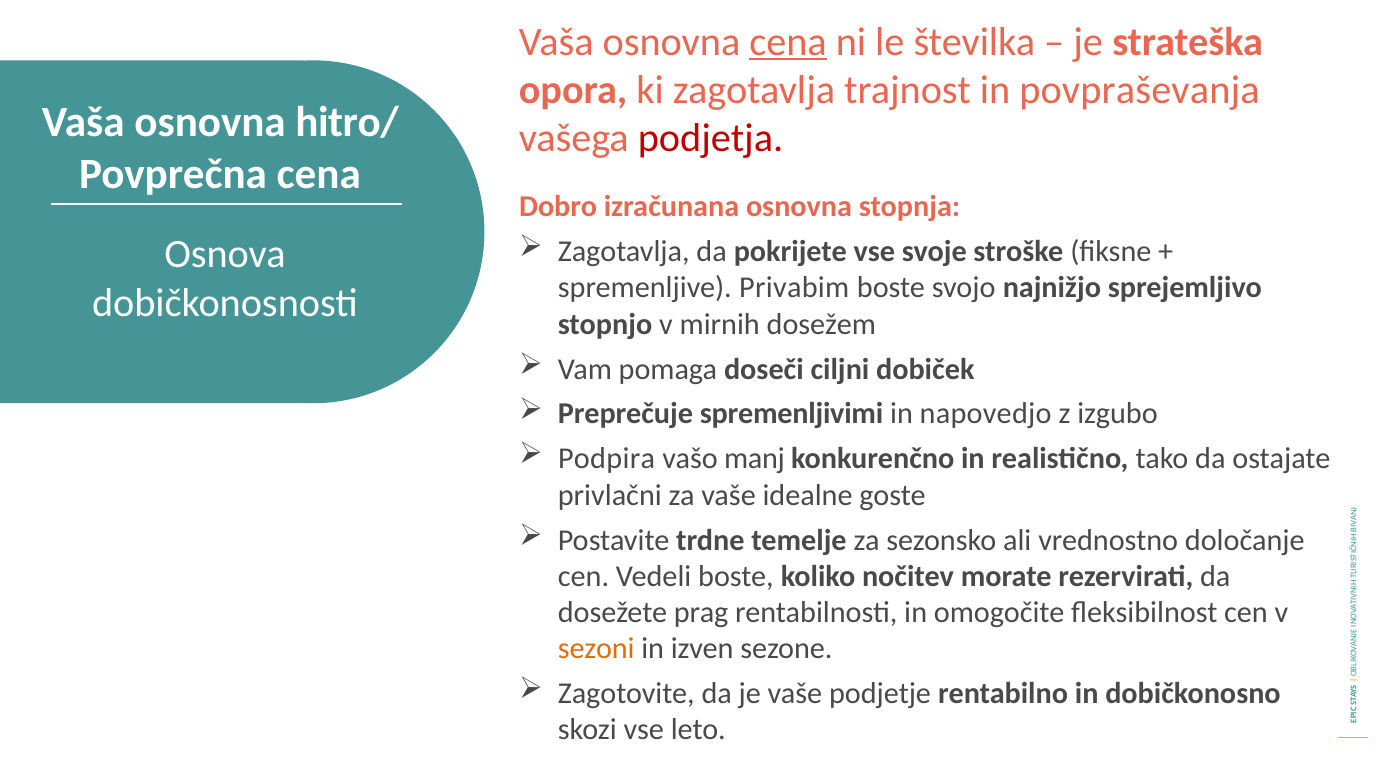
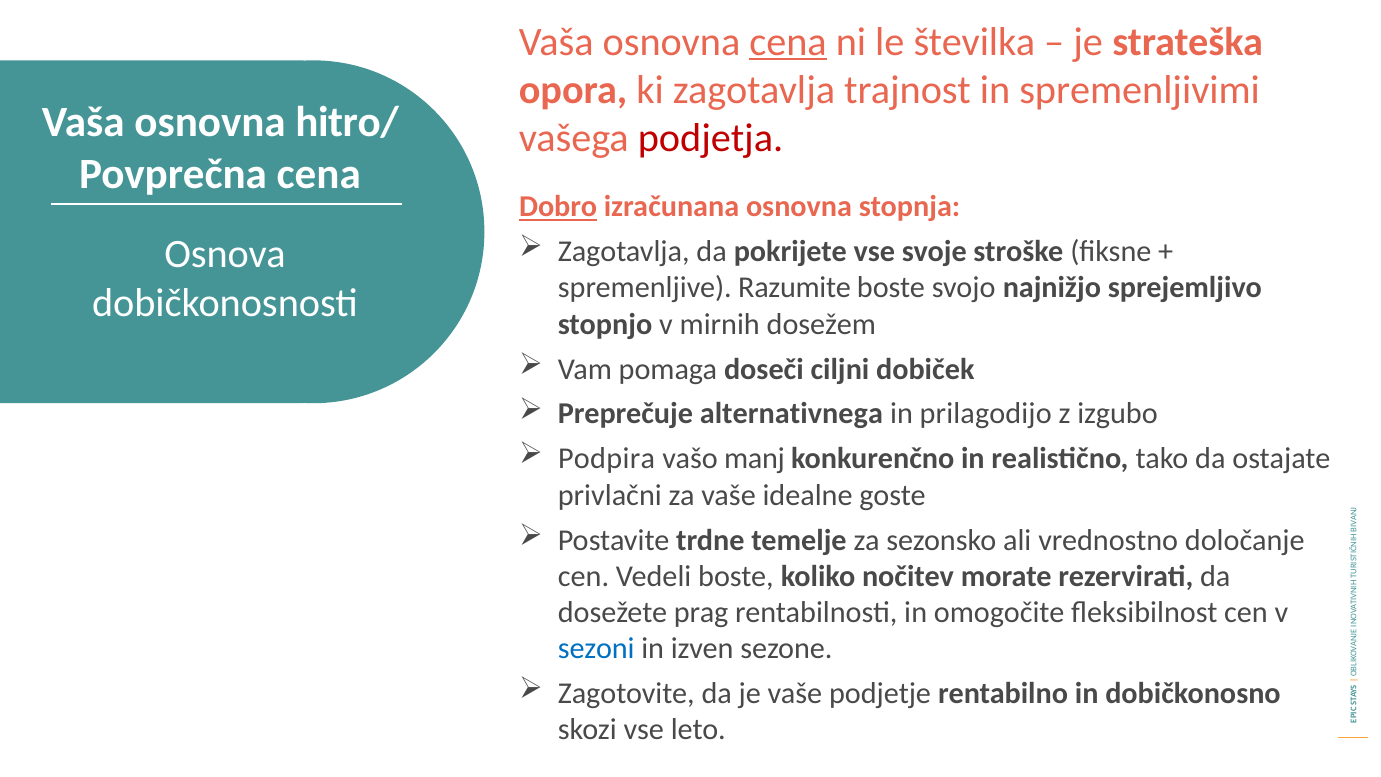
povpraševanja: povpraševanja -> spremenljivimi
Dobro underline: none -> present
Privabim: Privabim -> Razumite
spremenljivimi: spremenljivimi -> alternativnega
napovedjo: napovedjo -> prilagodijo
sezoni colour: orange -> blue
